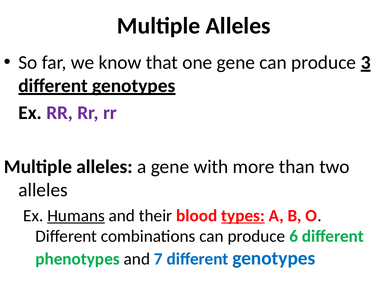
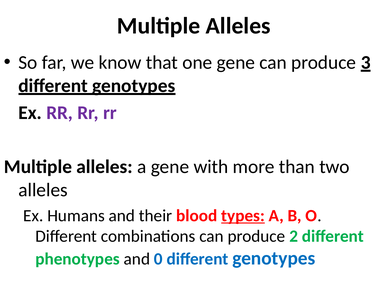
Humans underline: present -> none
6: 6 -> 2
7: 7 -> 0
